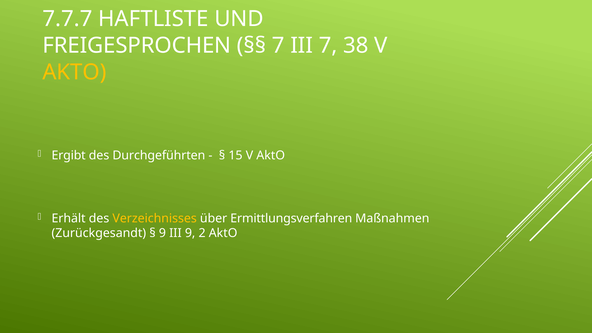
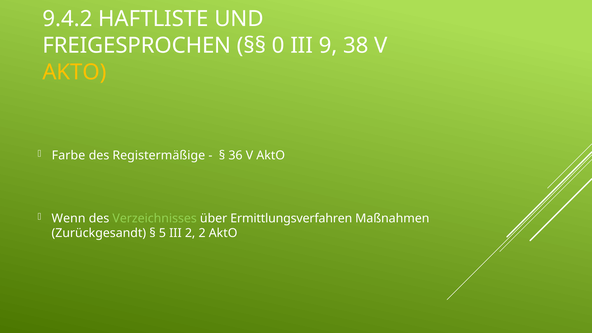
7.7.7: 7.7.7 -> 9.4.2
7 at (278, 45): 7 -> 0
III 7: 7 -> 9
Ergibt: Ergibt -> Farbe
Durchgeführten: Durchgeführten -> Registermäßige
15: 15 -> 36
Erhält: Erhält -> Wenn
Verzeichnisses colour: yellow -> light green
9 at (162, 233): 9 -> 5
III 9: 9 -> 2
